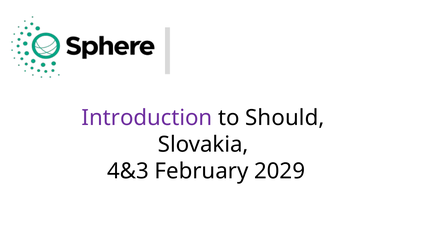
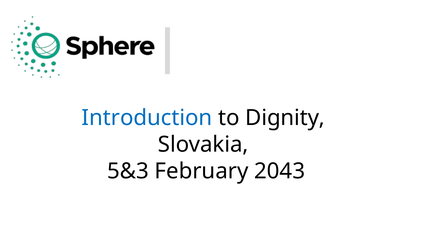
Introduction colour: purple -> blue
Should: Should -> Dignity
4&3: 4&3 -> 5&3
2029: 2029 -> 2043
